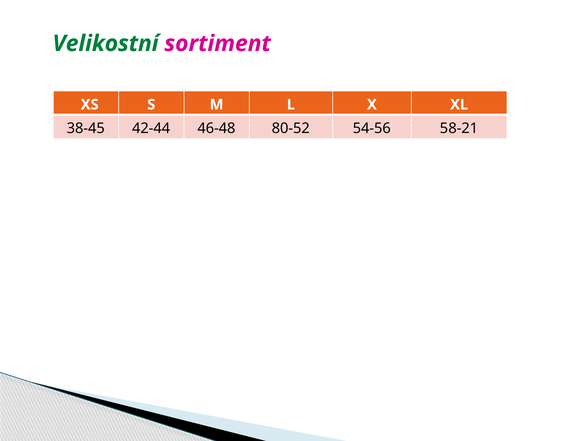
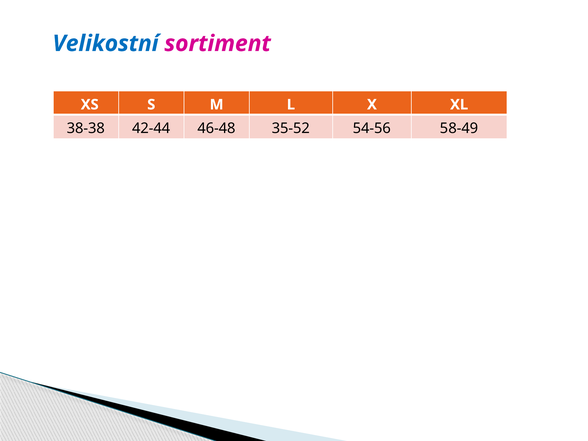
Velikostní colour: green -> blue
38-45: 38-45 -> 38-38
80-52: 80-52 -> 35-52
58-21: 58-21 -> 58-49
